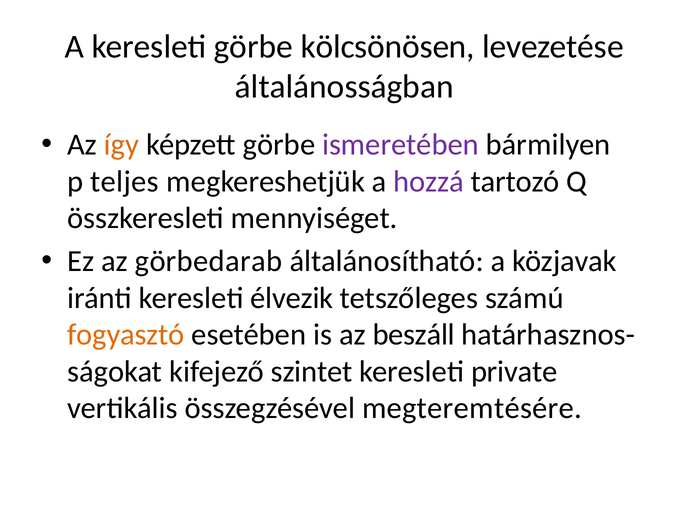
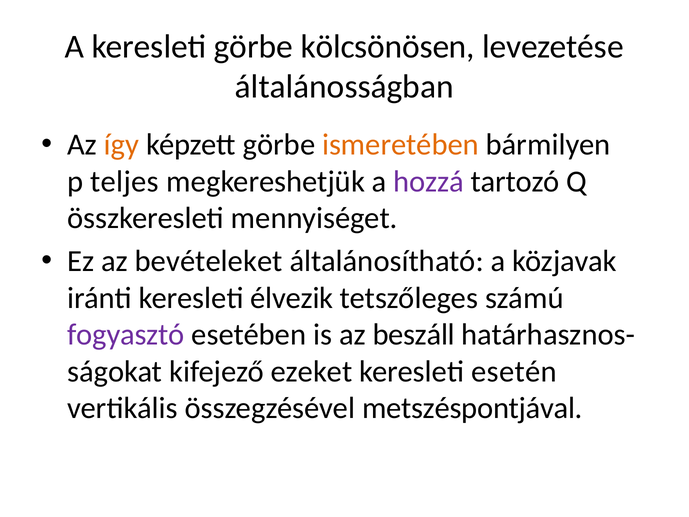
ismeretében colour: purple -> orange
görbedarab: görbedarab -> bevételeket
fogyasztó colour: orange -> purple
szintet: szintet -> ezeket
private: private -> esetén
megteremtésére: megteremtésére -> metszéspontjával
